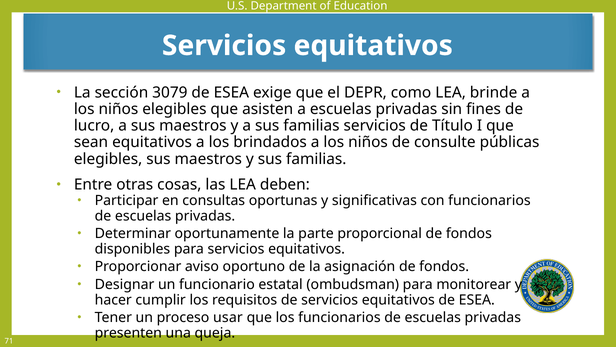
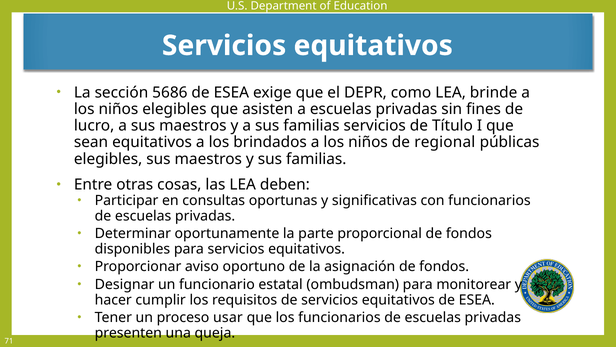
3079: 3079 -> 5686
consulte: consulte -> regional
